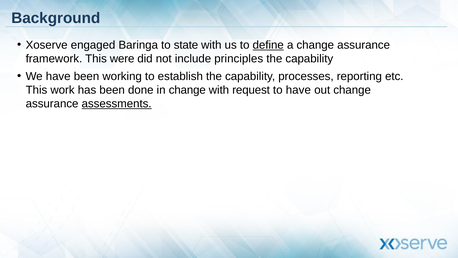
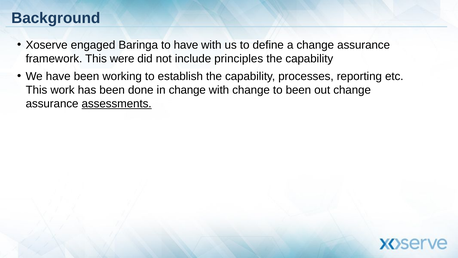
to state: state -> have
define underline: present -> none
with request: request -> change
to have: have -> been
